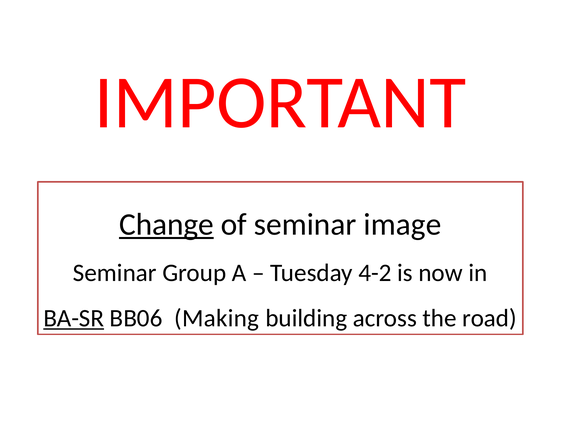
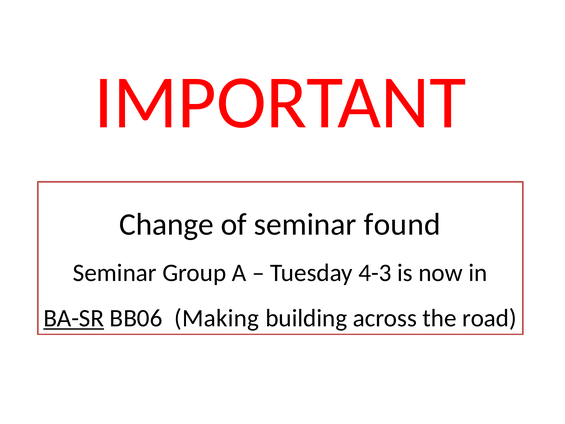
Change underline: present -> none
image: image -> found
4-2: 4-2 -> 4-3
